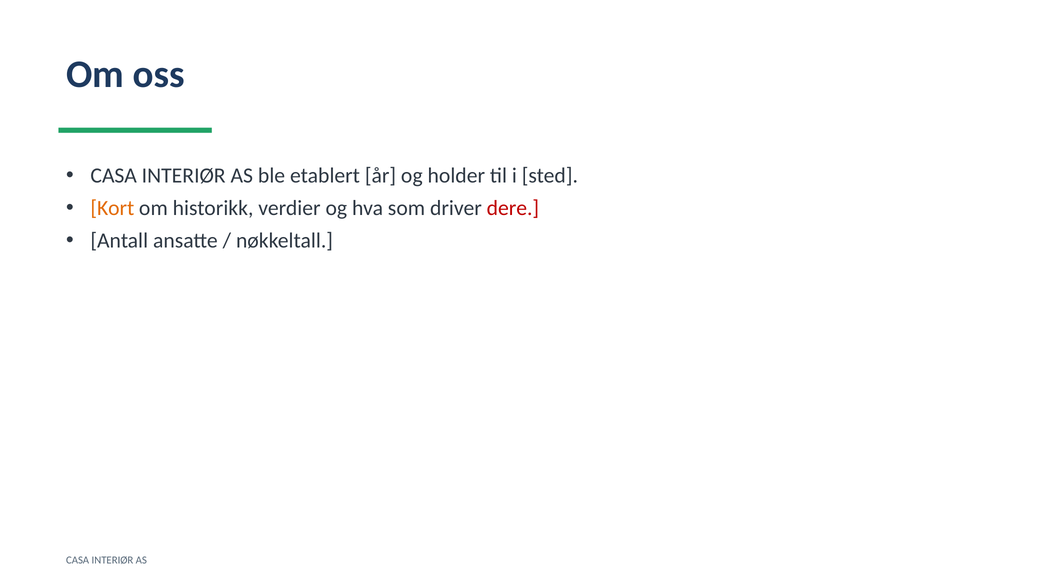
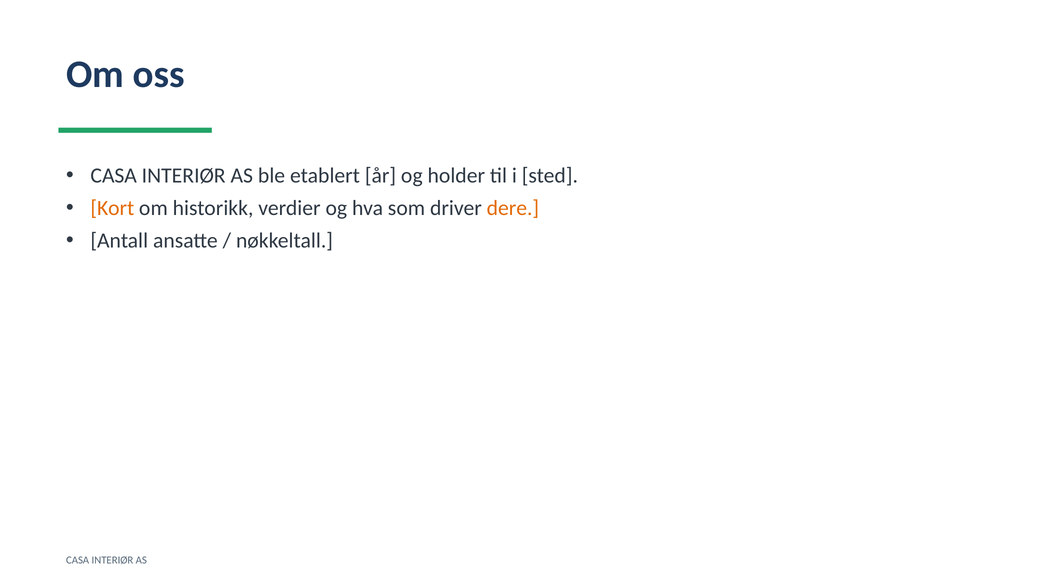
dere colour: red -> orange
